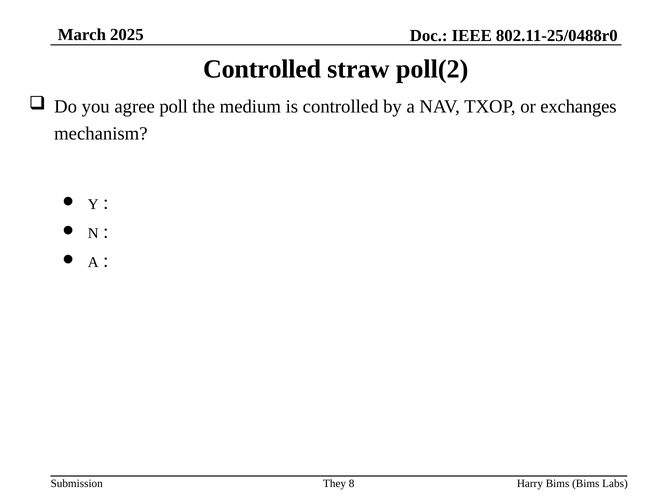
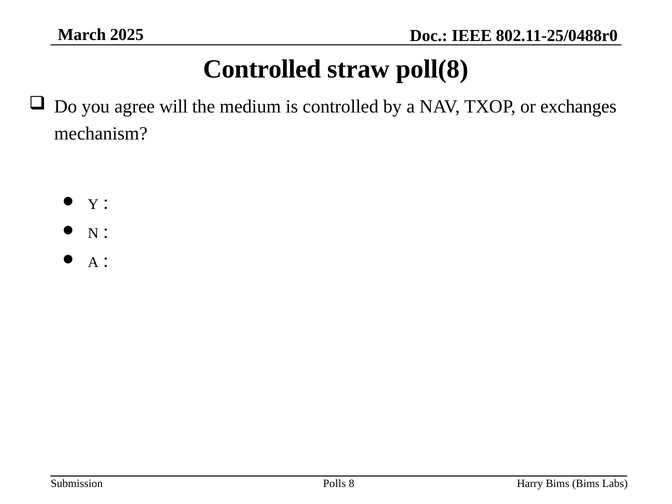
poll(2: poll(2 -> poll(8
poll: poll -> will
They: They -> Polls
